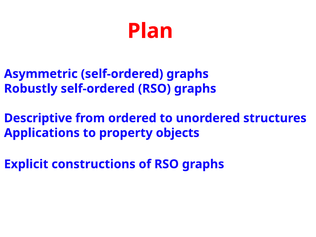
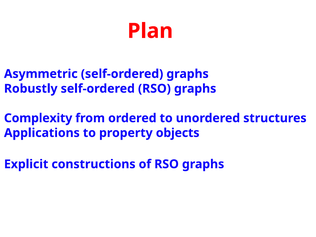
Descriptive: Descriptive -> Complexity
